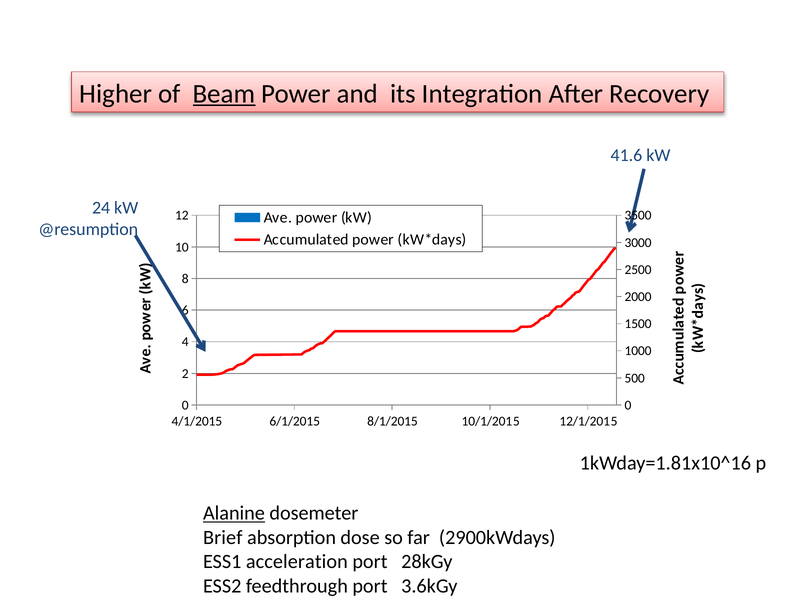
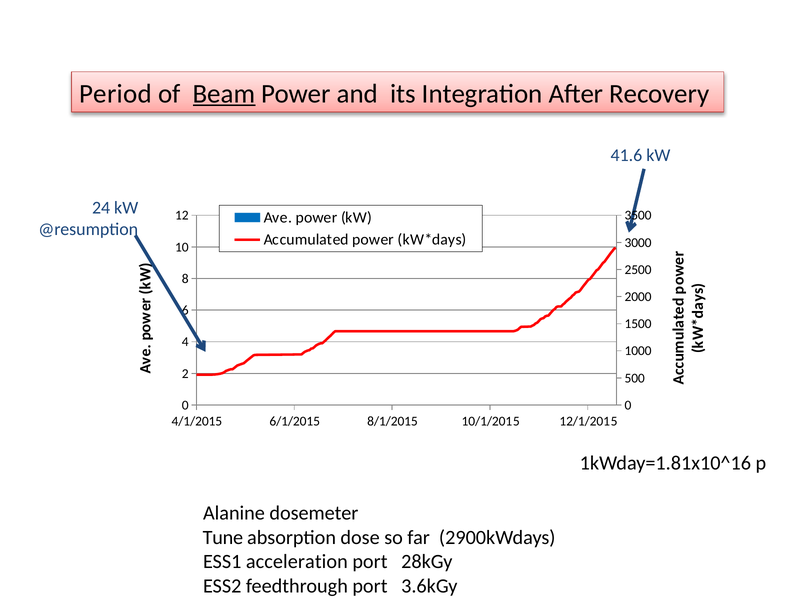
Higher: Higher -> Period
Alanine underline: present -> none
Brief: Brief -> Tune
